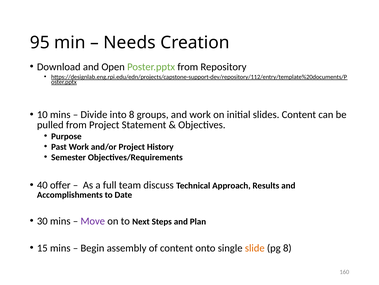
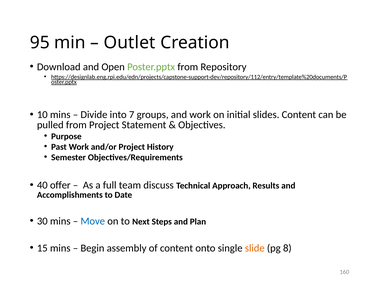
Needs: Needs -> Outlet
into 8: 8 -> 7
Move colour: purple -> blue
